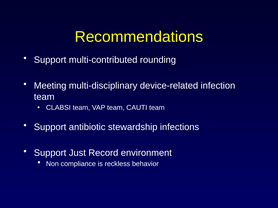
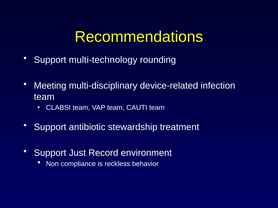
multi-contributed: multi-contributed -> multi-technology
infections: infections -> treatment
